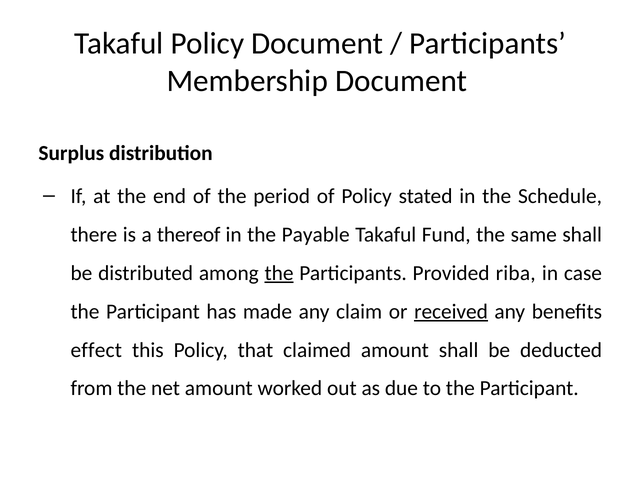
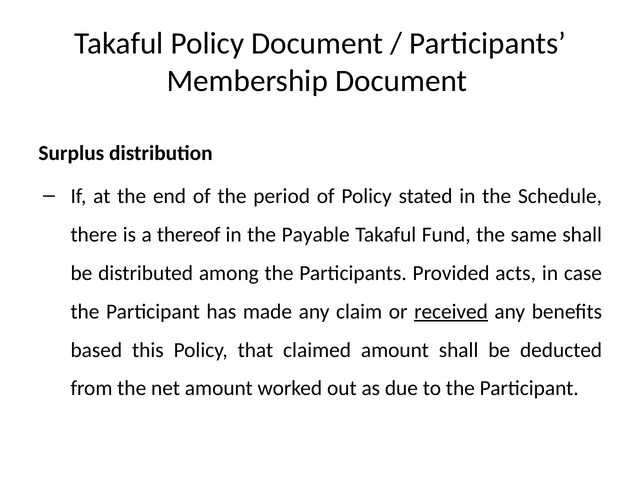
the at (279, 273) underline: present -> none
riba: riba -> acts
effect: effect -> based
